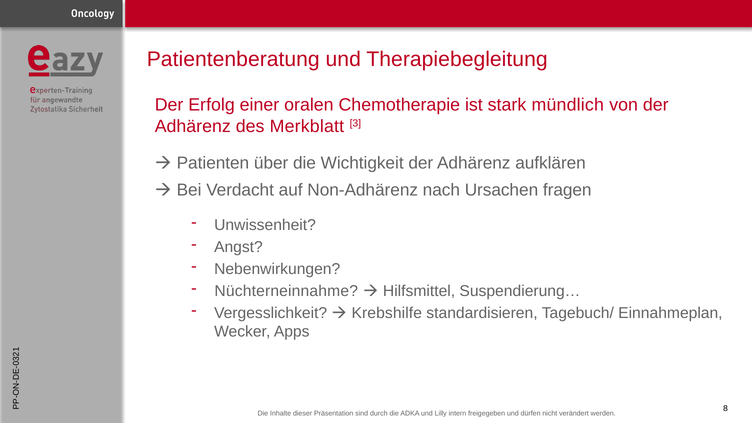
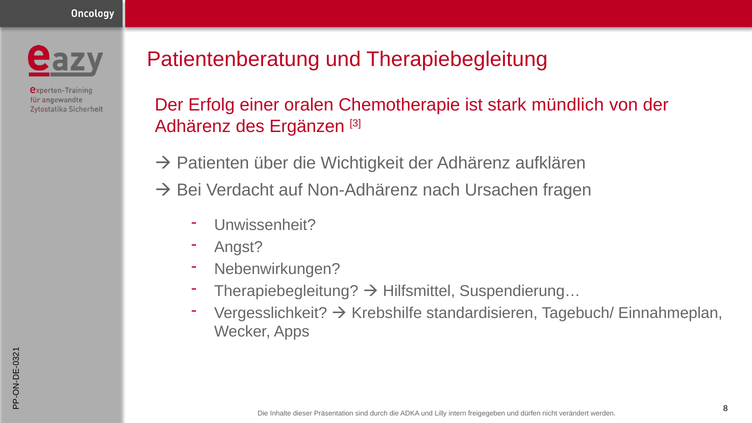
Merkblatt: Merkblatt -> Ergänzen
Nüchterneinnahme at (286, 291): Nüchterneinnahme -> Therapiebegleitung
